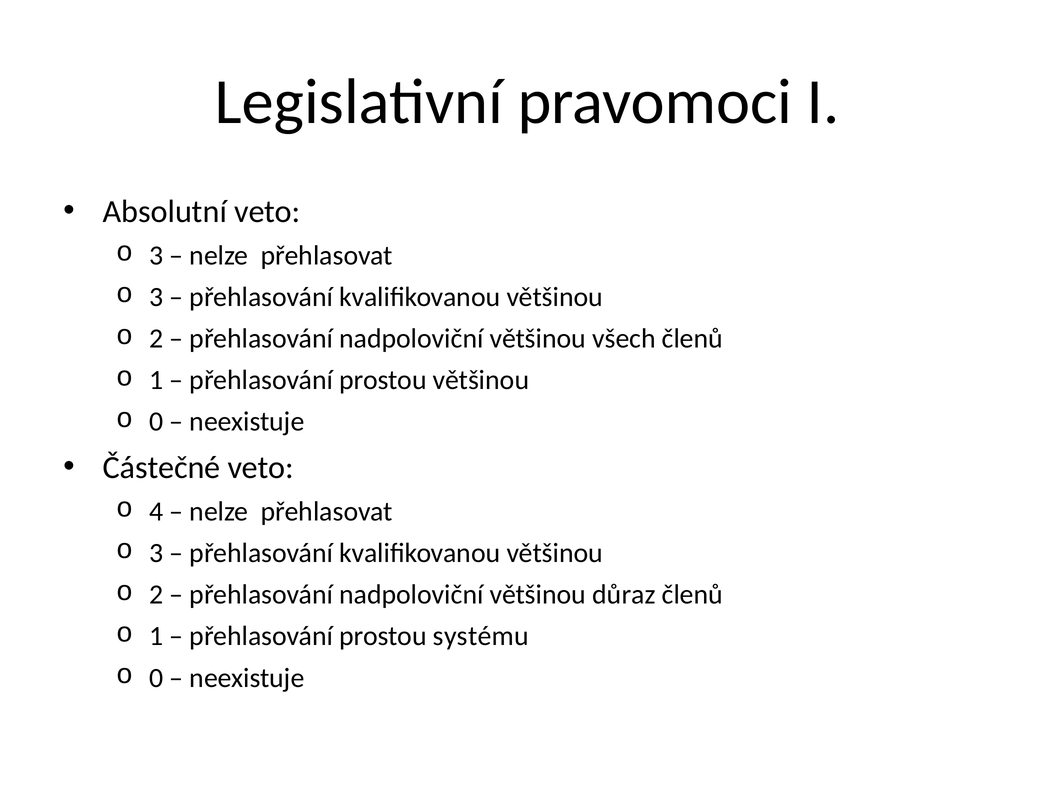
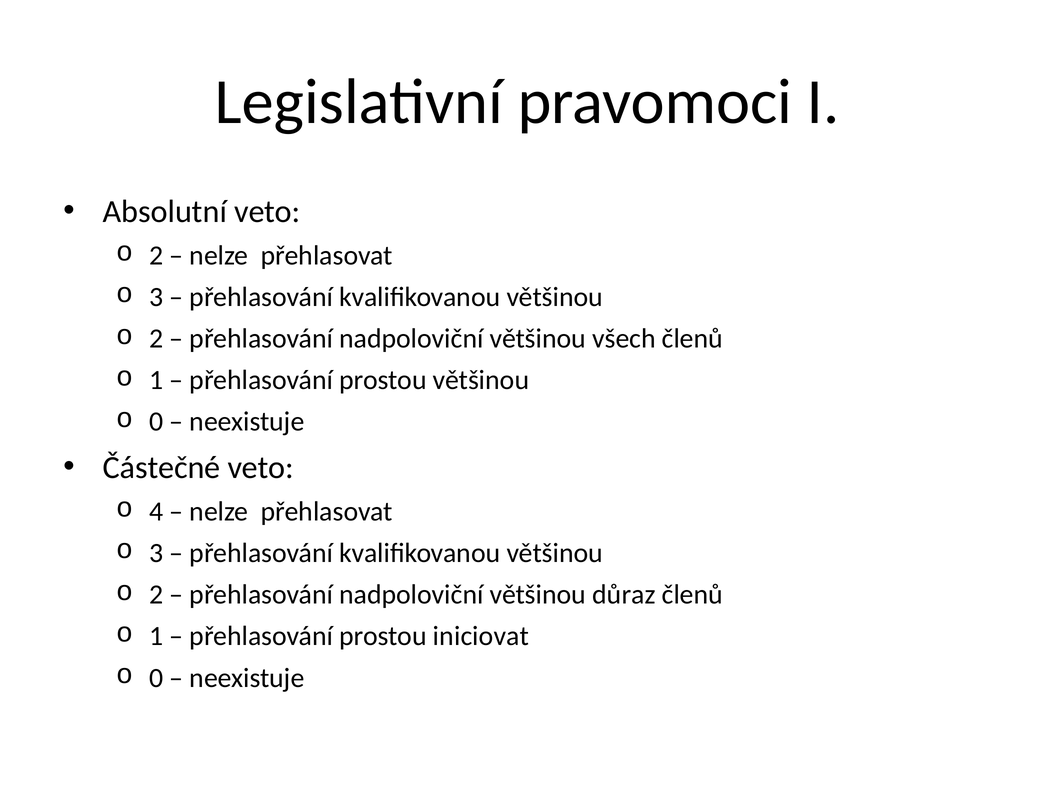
3 at (156, 255): 3 -> 2
systému: systému -> iniciovat
